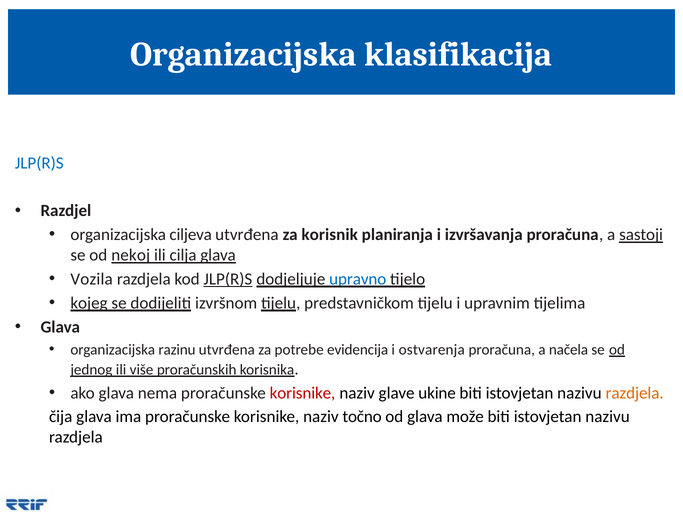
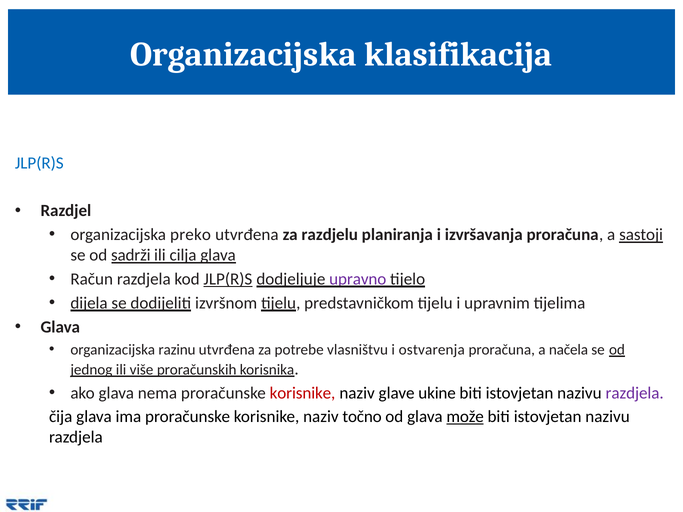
ciljeva: ciljeva -> preko
korisnik: korisnik -> razdjelu
nekoj: nekoj -> sadrži
Vozila: Vozila -> Račun
upravno colour: blue -> purple
kojeg: kojeg -> dijela
evidencija: evidencija -> vlasništvu
razdjela at (635, 393) colour: orange -> purple
može underline: none -> present
